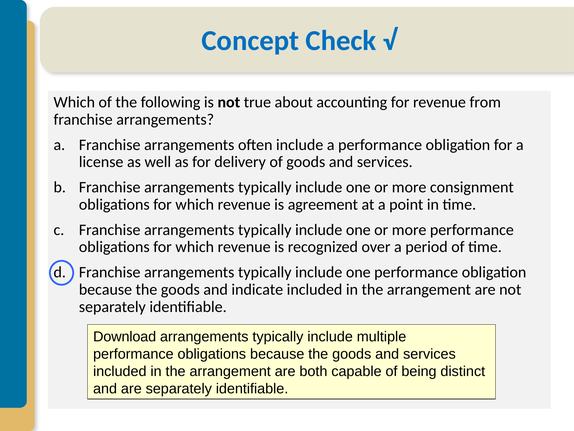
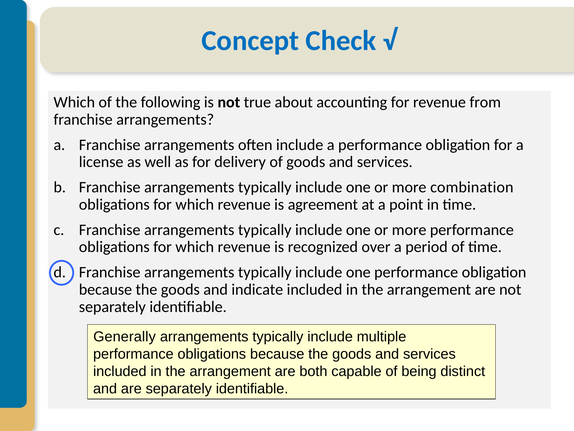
consignment: consignment -> combination
Download: Download -> Generally
